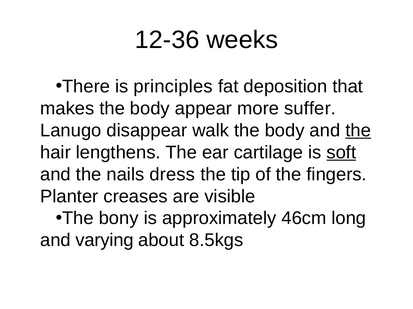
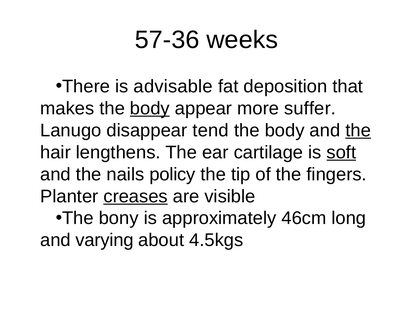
12-36: 12-36 -> 57-36
principles: principles -> advisable
body at (150, 109) underline: none -> present
walk: walk -> tend
dress: dress -> policy
creases underline: none -> present
8.5kgs: 8.5kgs -> 4.5kgs
